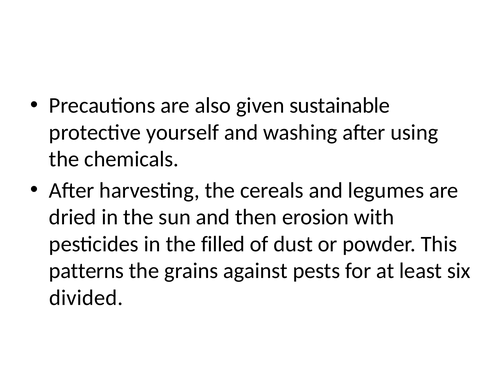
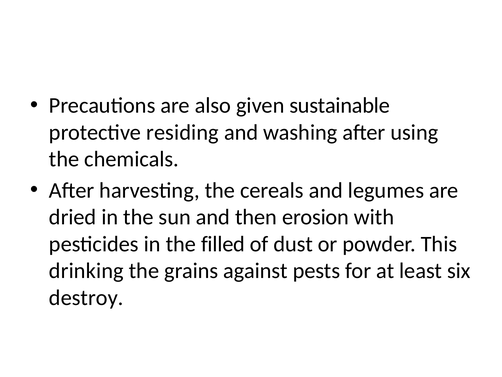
yourself: yourself -> residing
patterns: patterns -> drinking
divided: divided -> destroy
